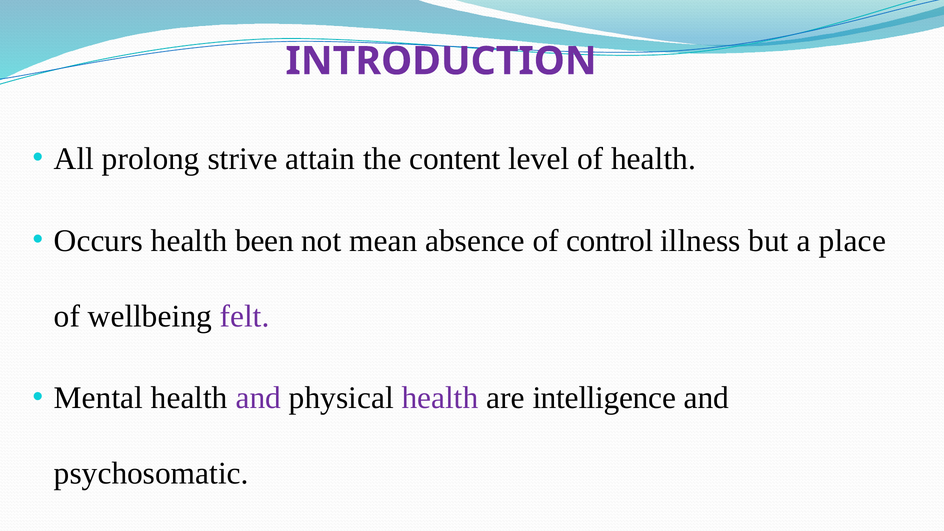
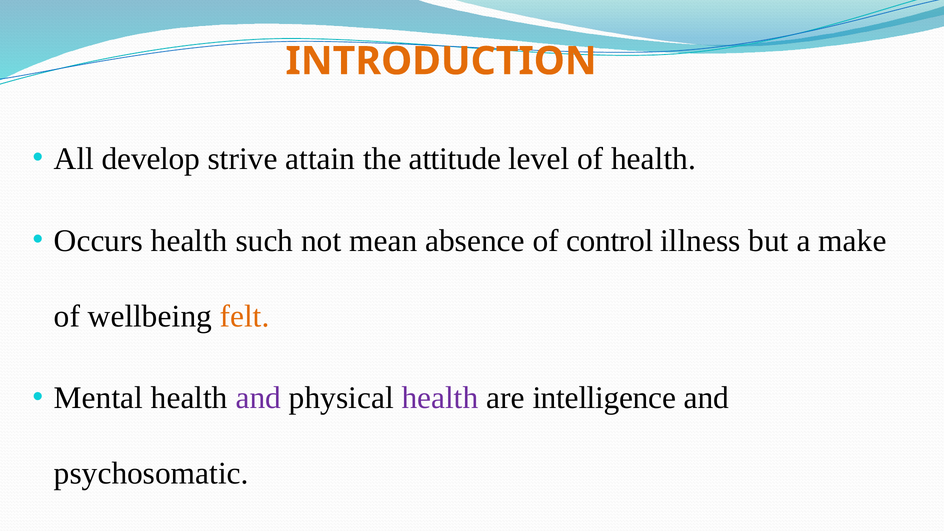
INTRODUCTION colour: purple -> orange
prolong: prolong -> develop
content: content -> attitude
been: been -> such
place: place -> make
felt colour: purple -> orange
